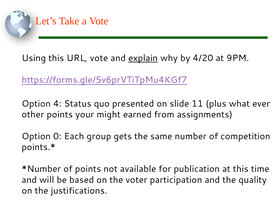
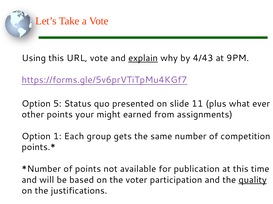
4/20: 4/20 -> 4/43
4: 4 -> 5
0: 0 -> 1
quality underline: none -> present
